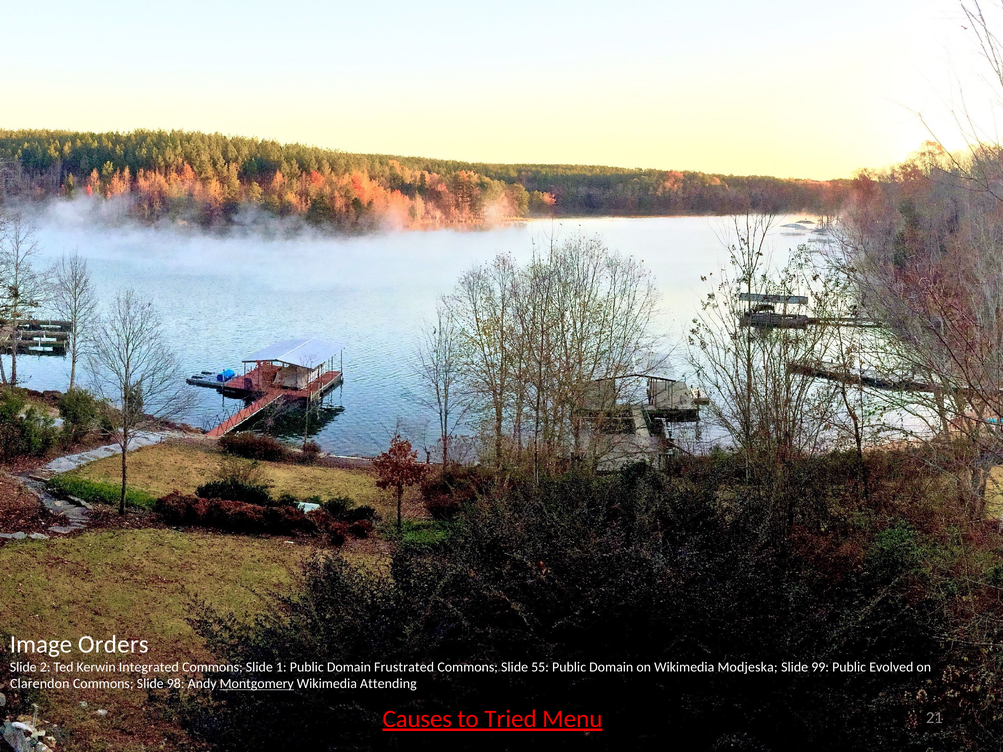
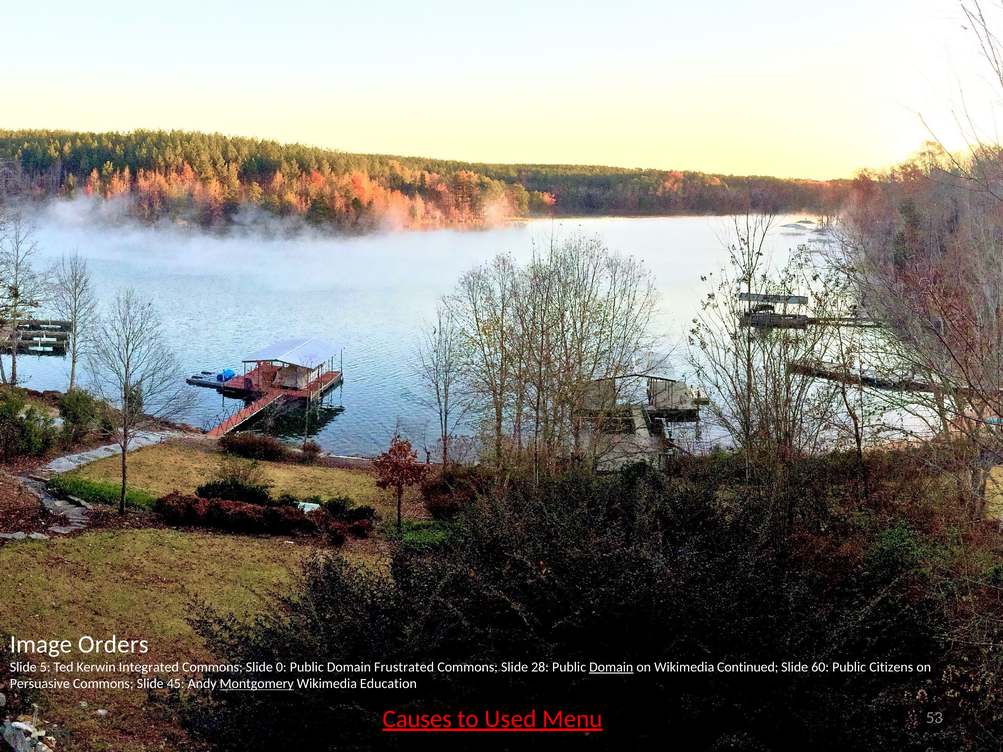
2: 2 -> 5
1: 1 -> 0
55: 55 -> 28
Domain at (611, 667) underline: none -> present
Modjeska: Modjeska -> Continued
99: 99 -> 60
Evolved: Evolved -> Citizens
Clarendon: Clarendon -> Persuasive
98: 98 -> 45
Attending: Attending -> Education
Tried: Tried -> Used
21: 21 -> 53
